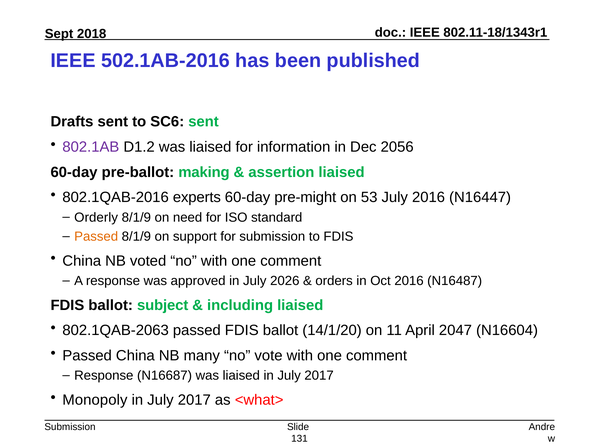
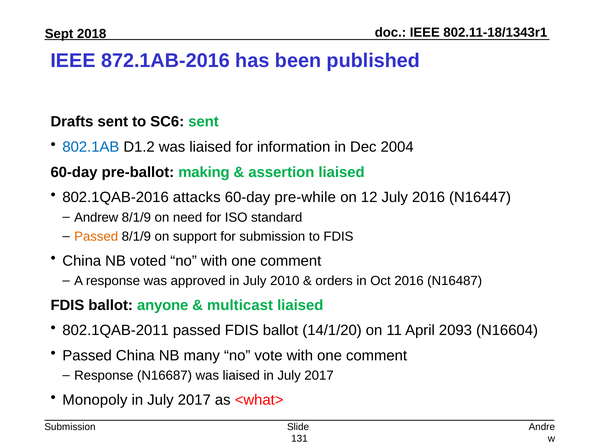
502.1AB-2016: 502.1AB-2016 -> 872.1AB-2016
802.1AB colour: purple -> blue
2056: 2056 -> 2004
experts: experts -> attacks
pre-might: pre-might -> pre-while
53: 53 -> 12
Orderly: Orderly -> Andrew
2026: 2026 -> 2010
subject: subject -> anyone
including: including -> multicast
802.1QAB-2063: 802.1QAB-2063 -> 802.1QAB-2011
2047: 2047 -> 2093
